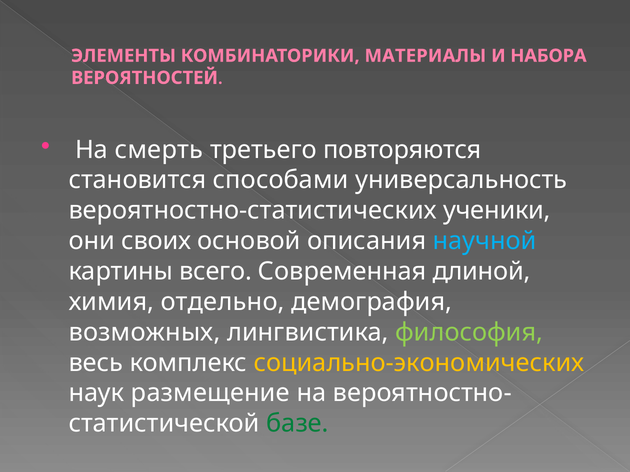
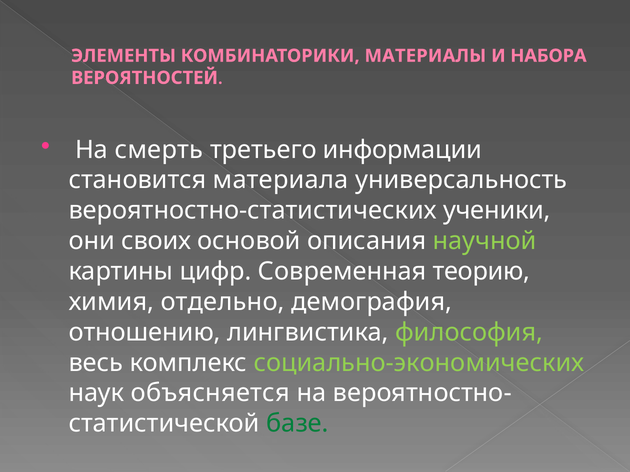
повторяются: повторяются -> информации
способами: способами -> материала
научной colour: light blue -> light green
всего: всего -> цифр
длиной: длиной -> теорию
возможных: возможных -> отношению
социально-экономических colour: yellow -> light green
размещение: размещение -> объясняется
